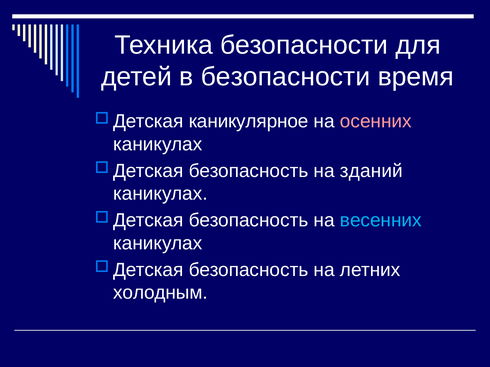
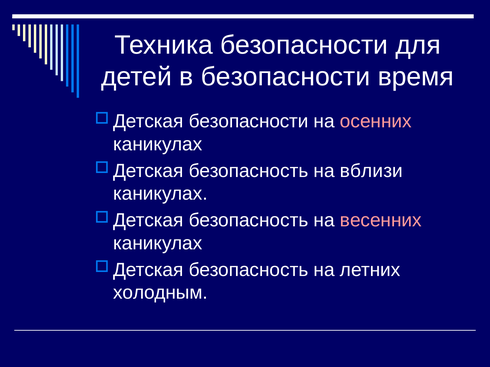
каникулярное at (249, 121): каникулярное -> безопасности
зданий: зданий -> вблизи
весенних colour: light blue -> pink
